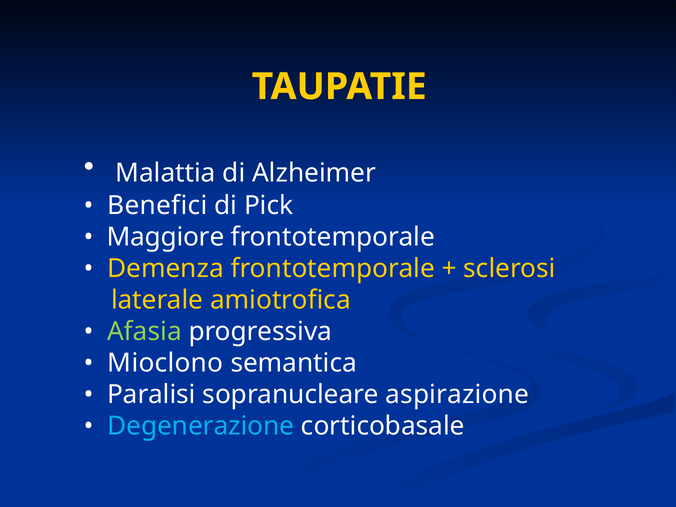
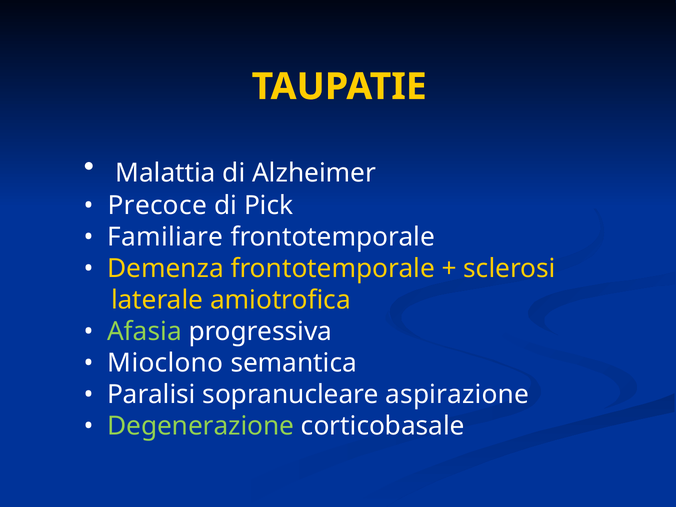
Benefici: Benefici -> Precoce
Maggiore: Maggiore -> Familiare
Degenerazione colour: light blue -> light green
